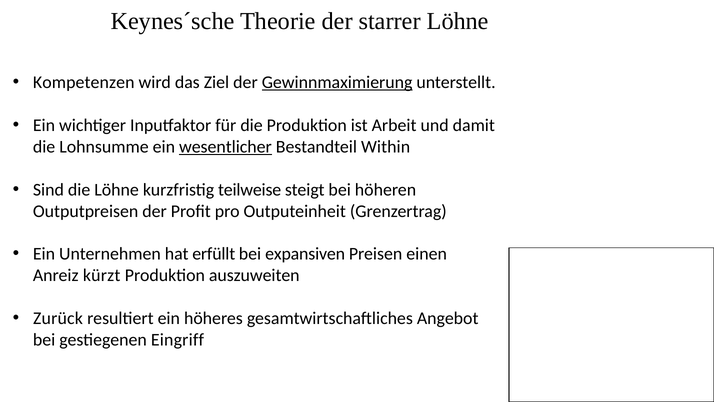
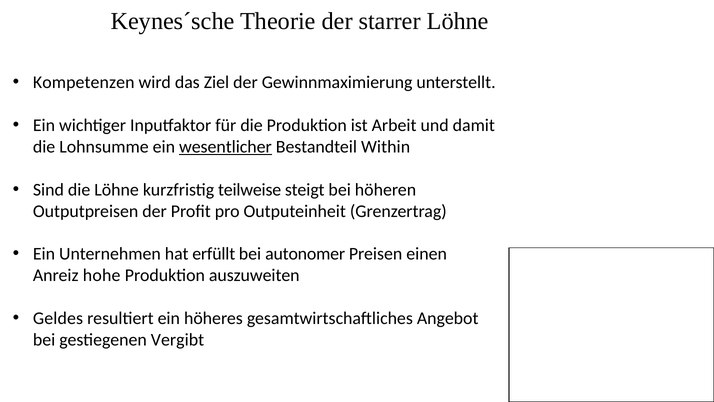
Gewinnmaximierung underline: present -> none
expansiven: expansiven -> autonomer
kürzt: kürzt -> hohe
Zurück: Zurück -> Geldes
Eingriff: Eingriff -> Vergibt
